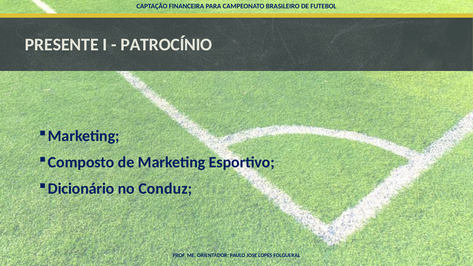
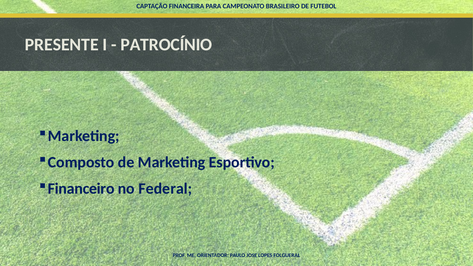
Dicionário: Dicionário -> Financeiro
Conduz: Conduz -> Federal
